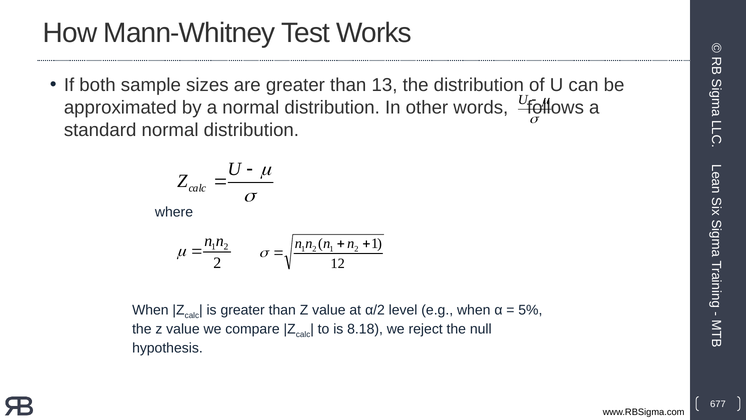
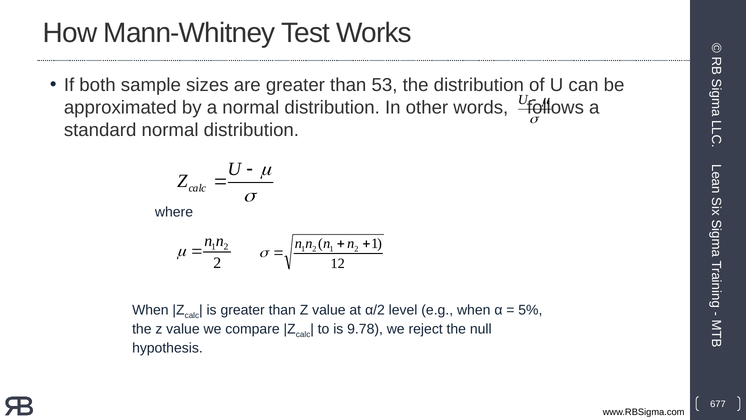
13: 13 -> 53
8.18: 8.18 -> 9.78
